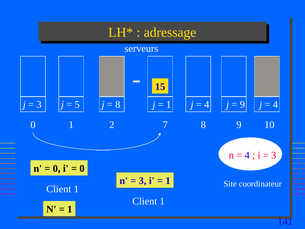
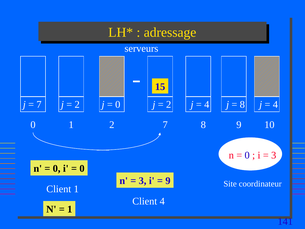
3 at (39, 104): 3 -> 7
5 at (77, 104): 5 -> 2
8 at (118, 104): 8 -> 0
1 at (169, 104): 1 -> 2
9 at (242, 104): 9 -> 8
4 at (247, 155): 4 -> 0
1 at (168, 181): 1 -> 9
1 at (162, 201): 1 -> 4
